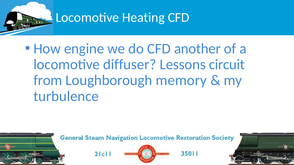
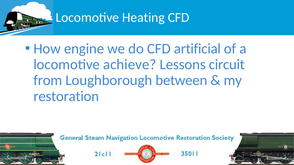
another: another -> artificial
diffuser: diffuser -> achieve
memory: memory -> between
turbulence: turbulence -> restoration
